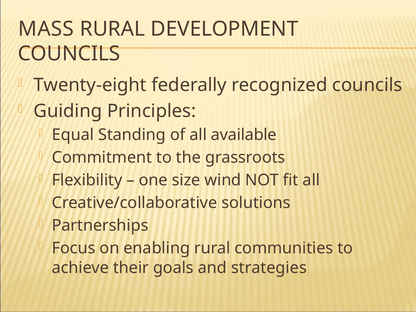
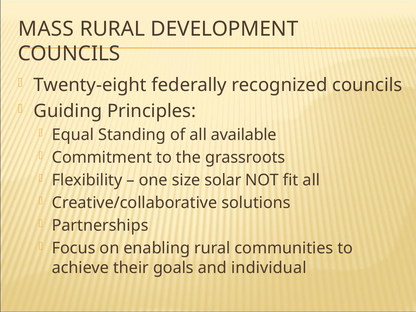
wind: wind -> solar
strategies: strategies -> individual
